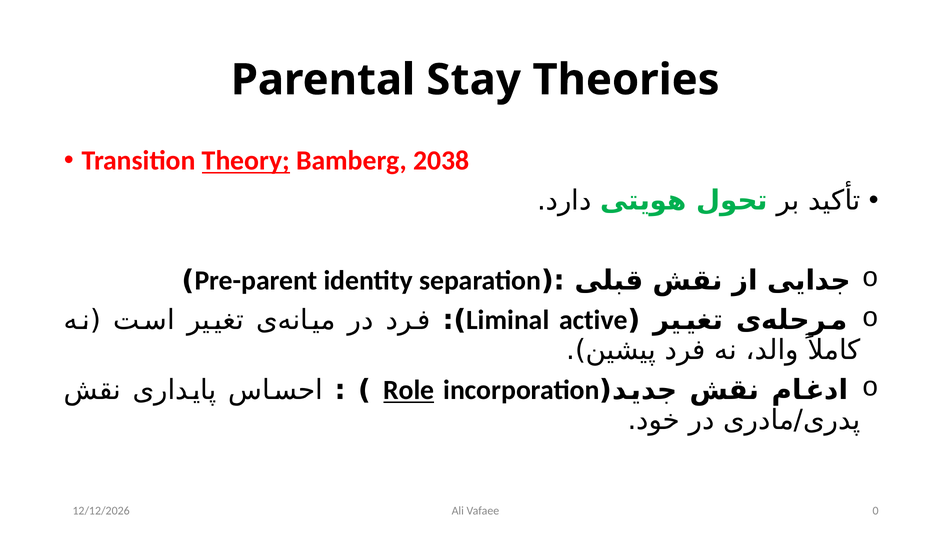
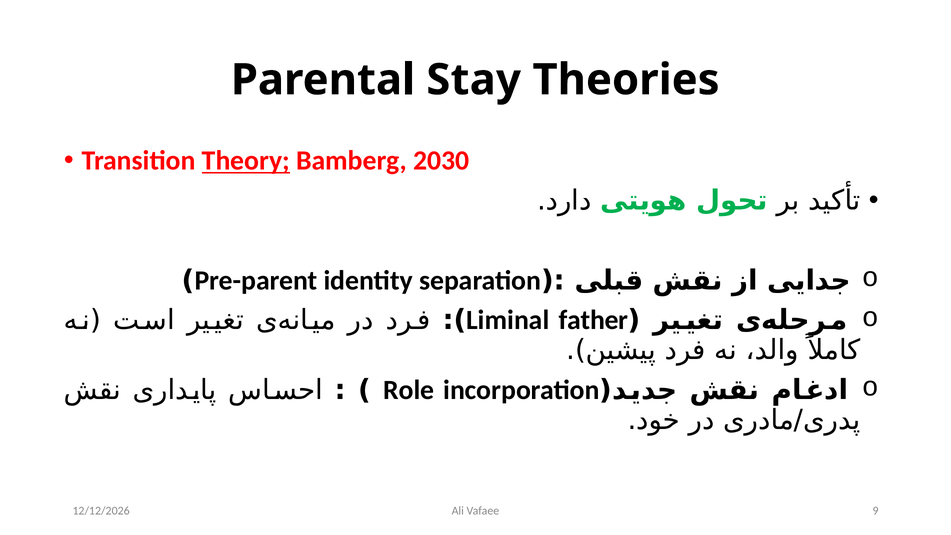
2038: 2038 -> 2030
active: active -> father
Role underline: present -> none
0: 0 -> 9
